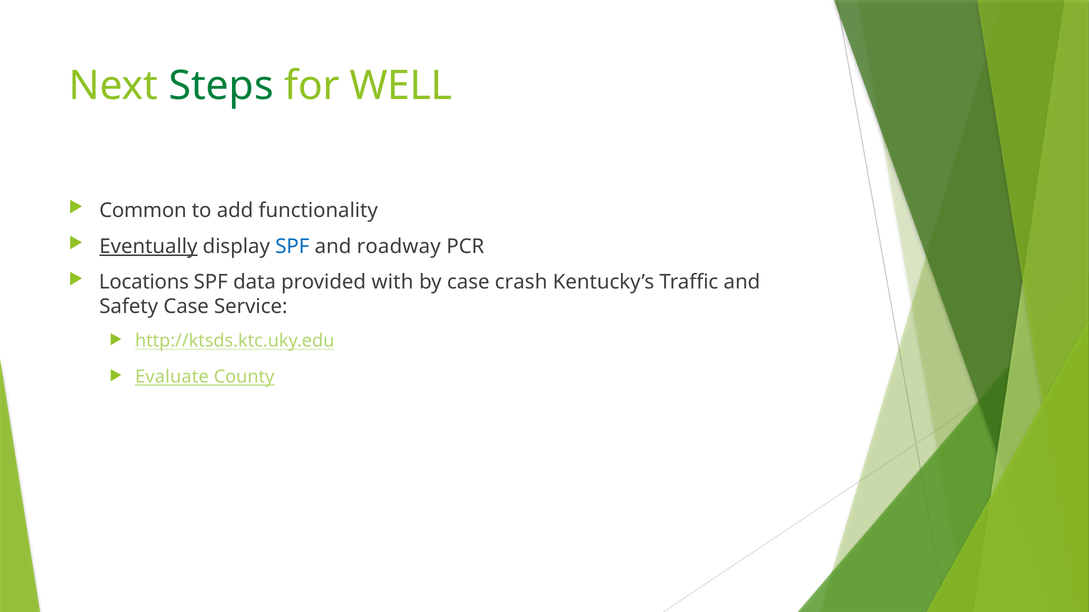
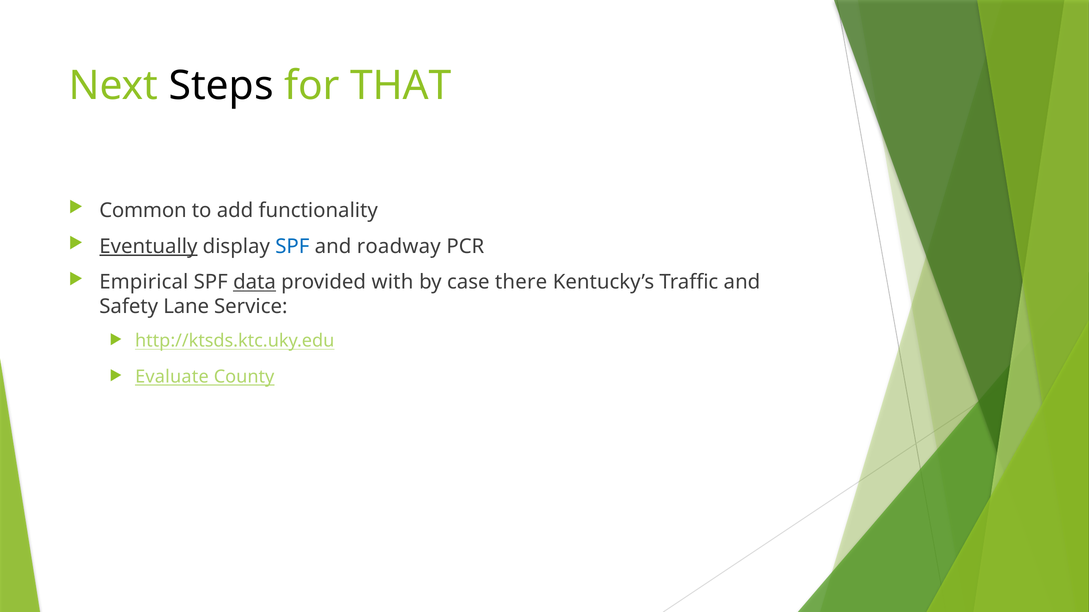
Steps colour: green -> black
WELL: WELL -> THAT
Locations: Locations -> Empirical
data underline: none -> present
crash: crash -> there
Safety Case: Case -> Lane
